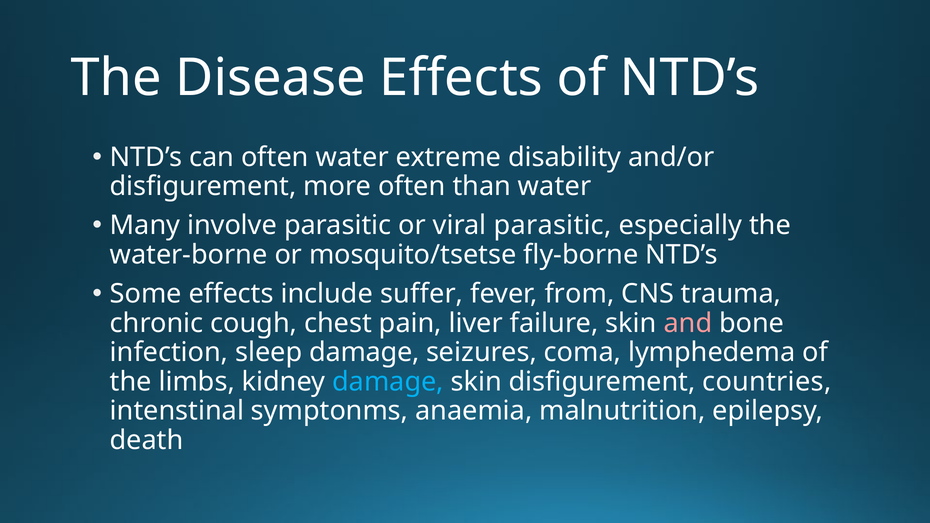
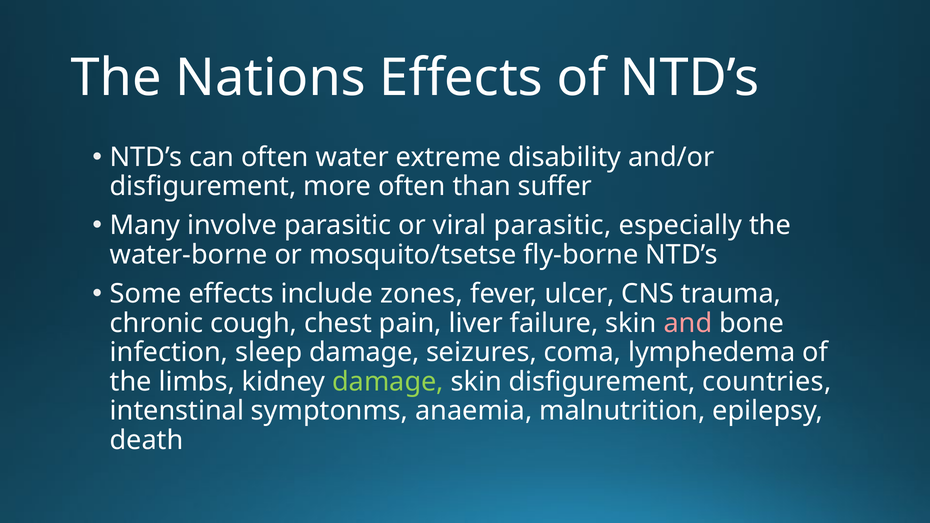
Disease: Disease -> Nations
than water: water -> suffer
suffer: suffer -> zones
from: from -> ulcer
damage at (388, 382) colour: light blue -> light green
